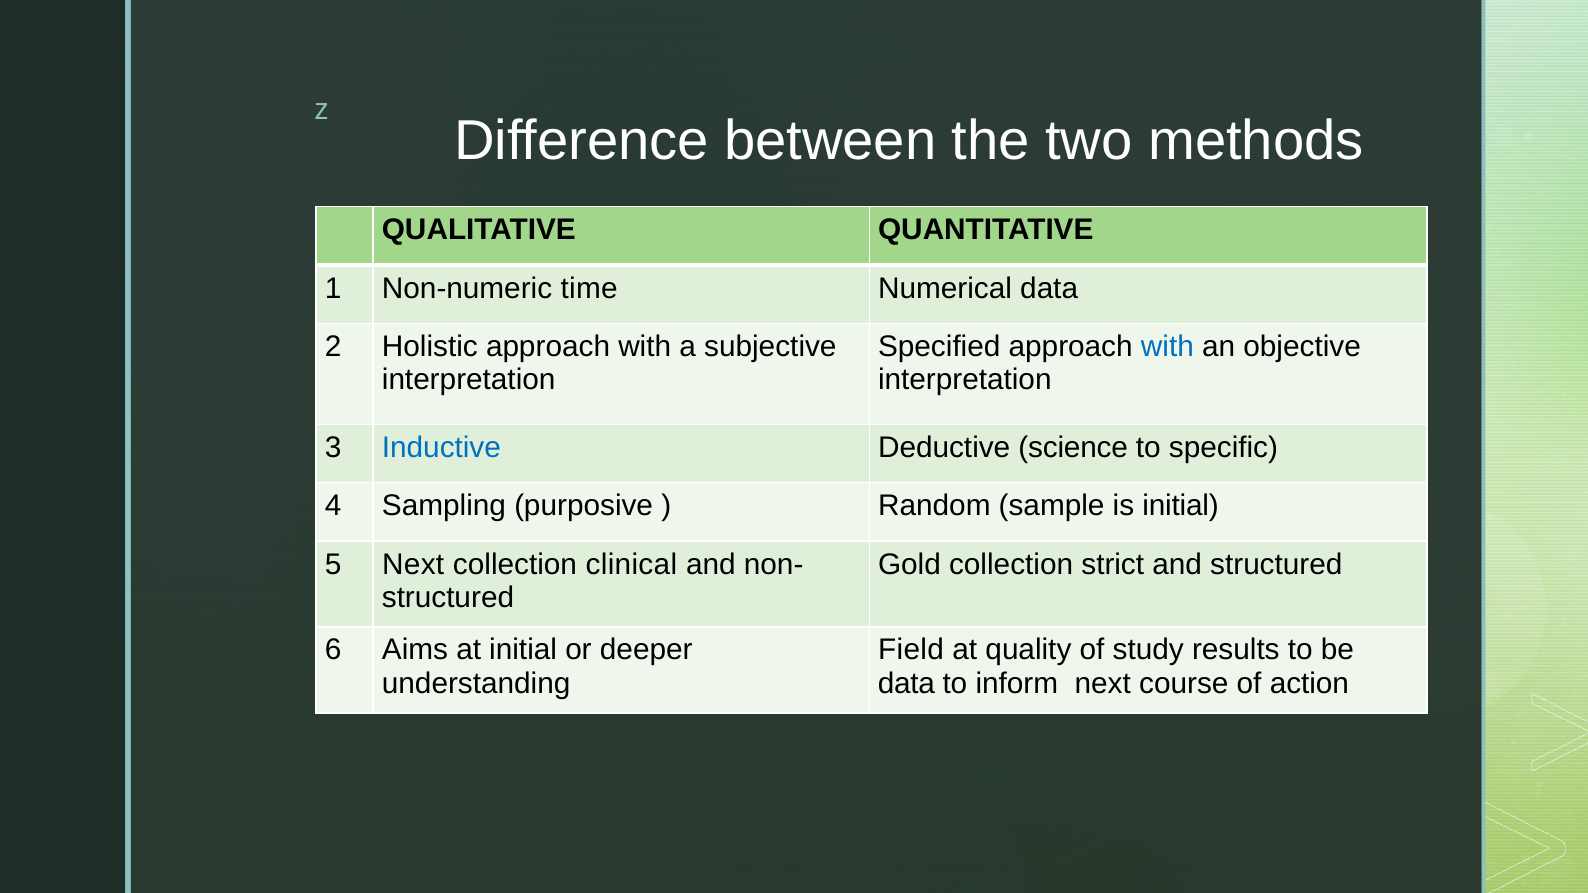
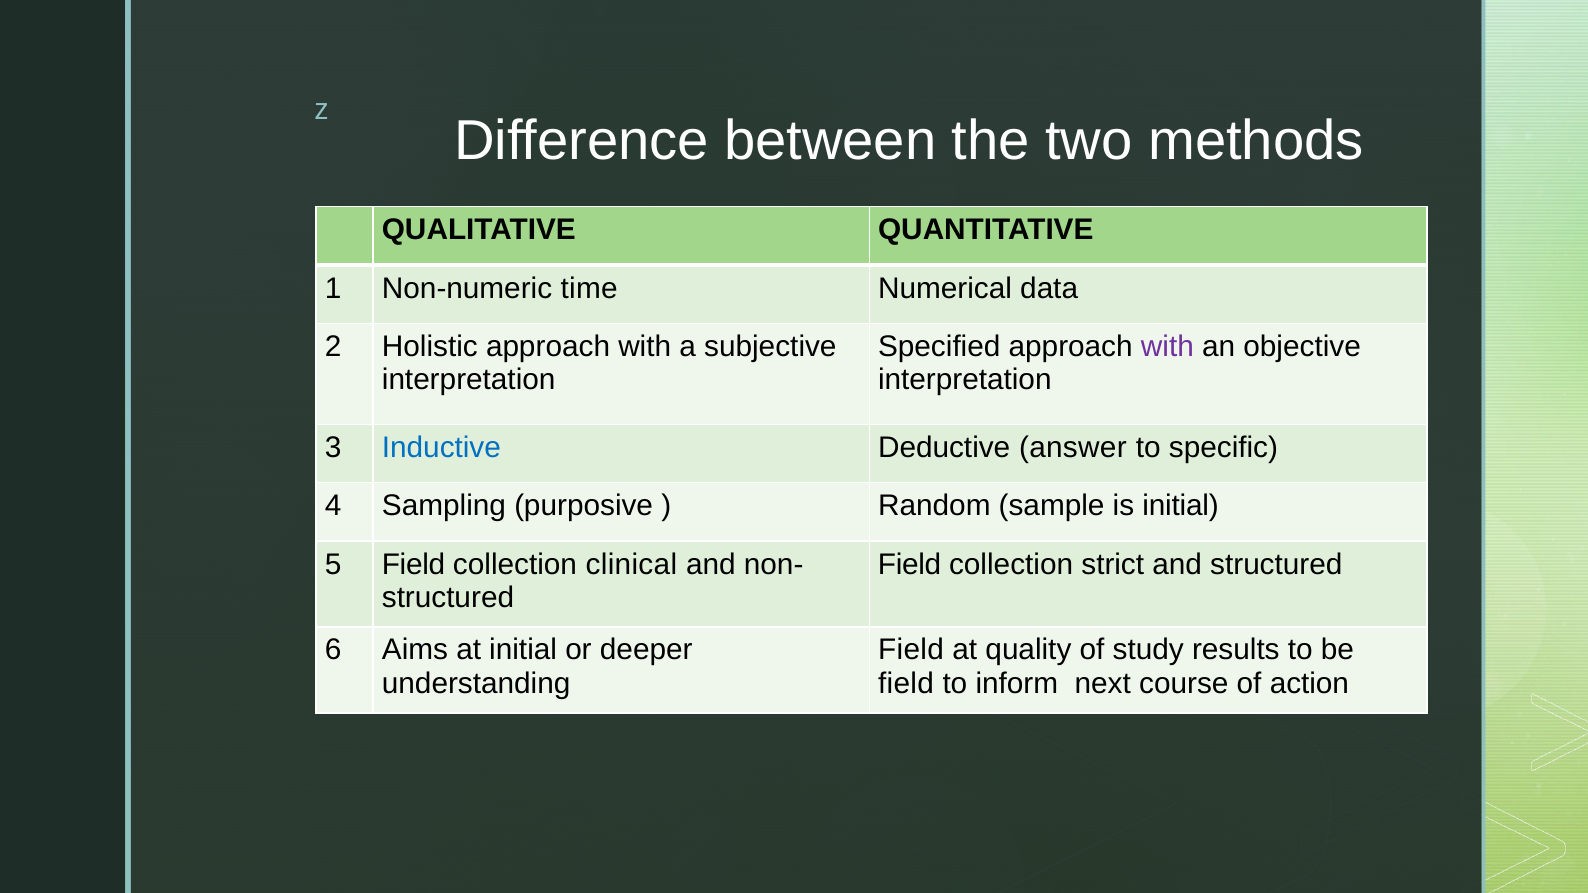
with at (1167, 347) colour: blue -> purple
science: science -> answer
5 Next: Next -> Field
Gold at (909, 564): Gold -> Field
data at (906, 684): data -> field
